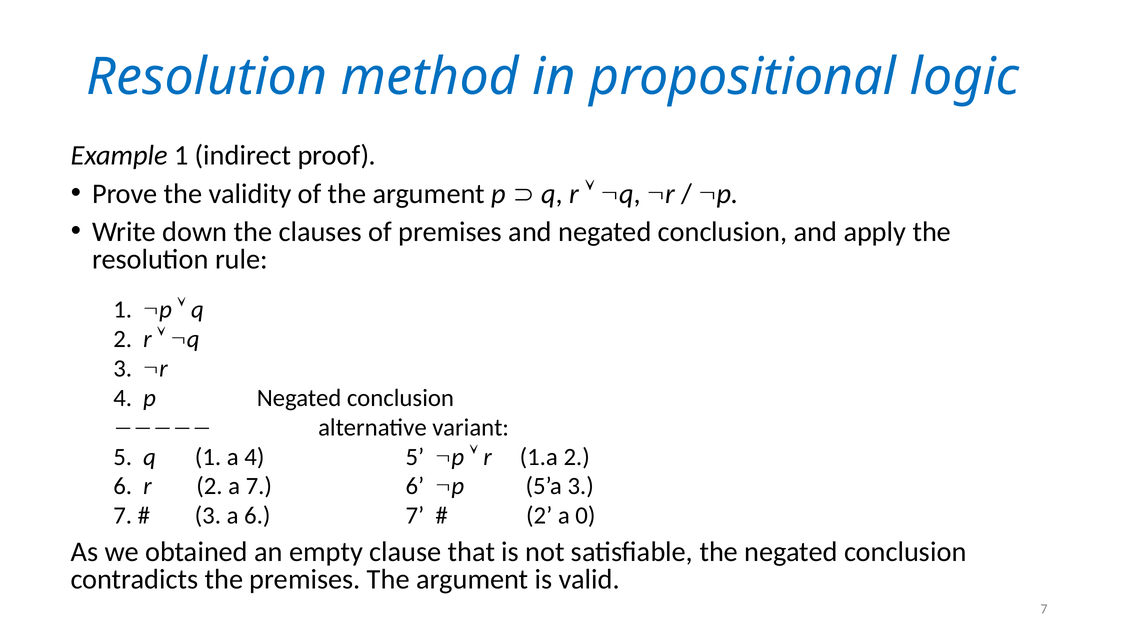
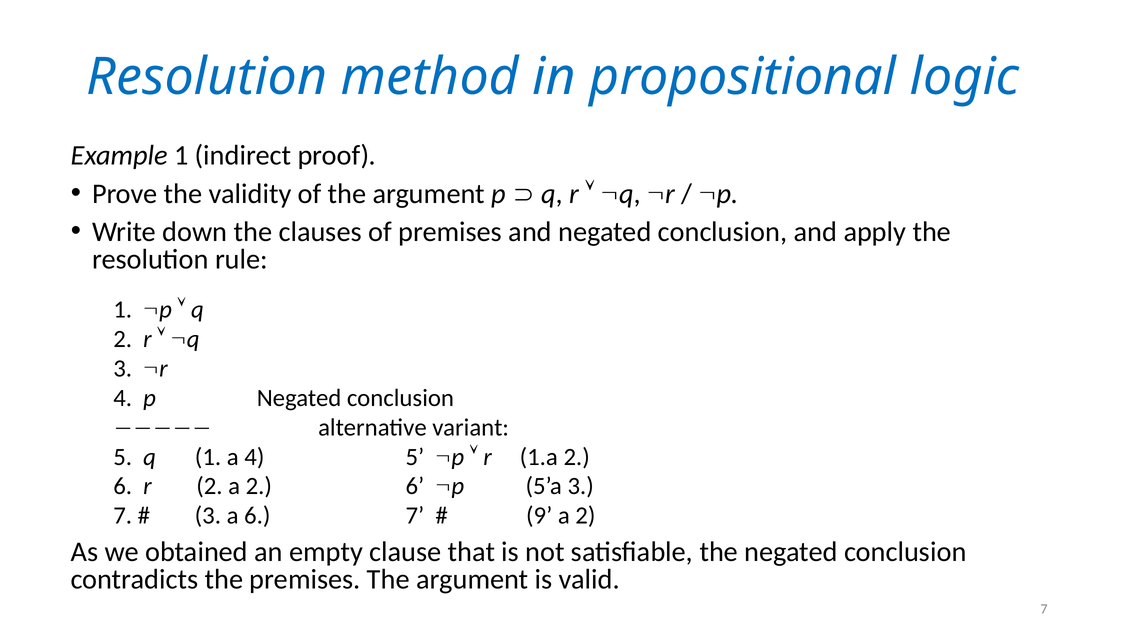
2 a 7: 7 -> 2
2 at (539, 516): 2 -> 9
0 at (585, 516): 0 -> 2
